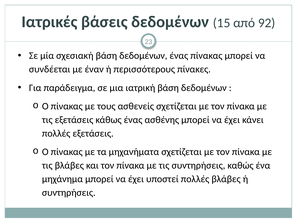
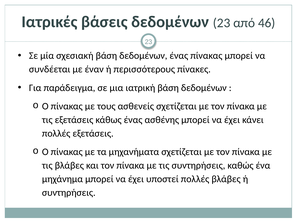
δεδομένων 15: 15 -> 23
92: 92 -> 46
